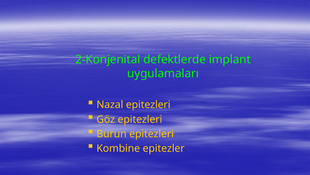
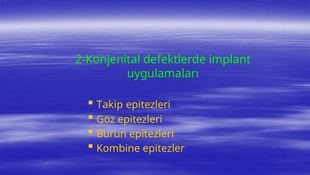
Nazal: Nazal -> Takip
